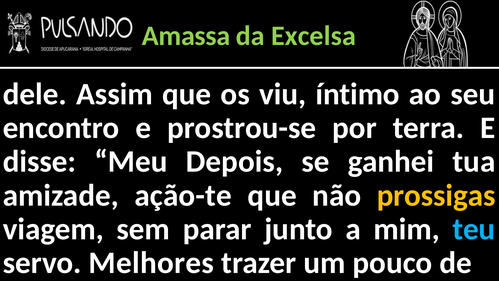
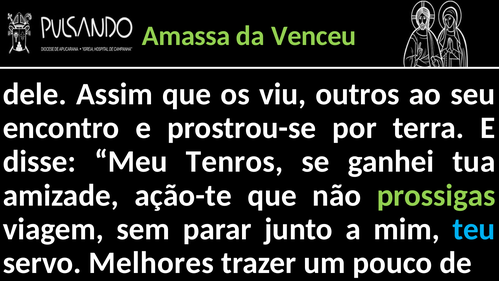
Excelsa: Excelsa -> Venceu
íntimo: íntimo -> outros
Depois: Depois -> Tenros
prossigas colour: yellow -> light green
